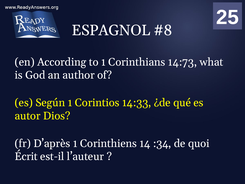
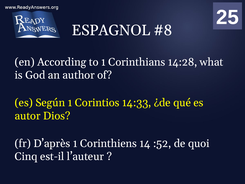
14:73: 14:73 -> 14:28
:34: :34 -> :52
Écrit: Écrit -> Cinq
